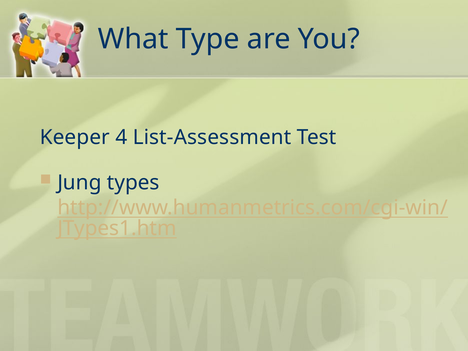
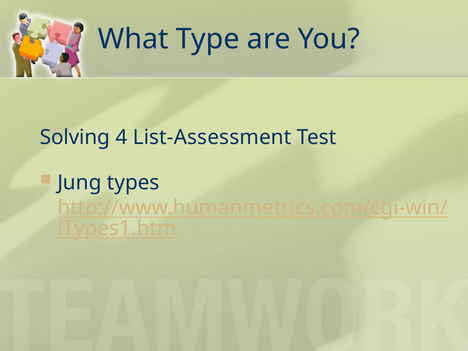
Keeper: Keeper -> Solving
